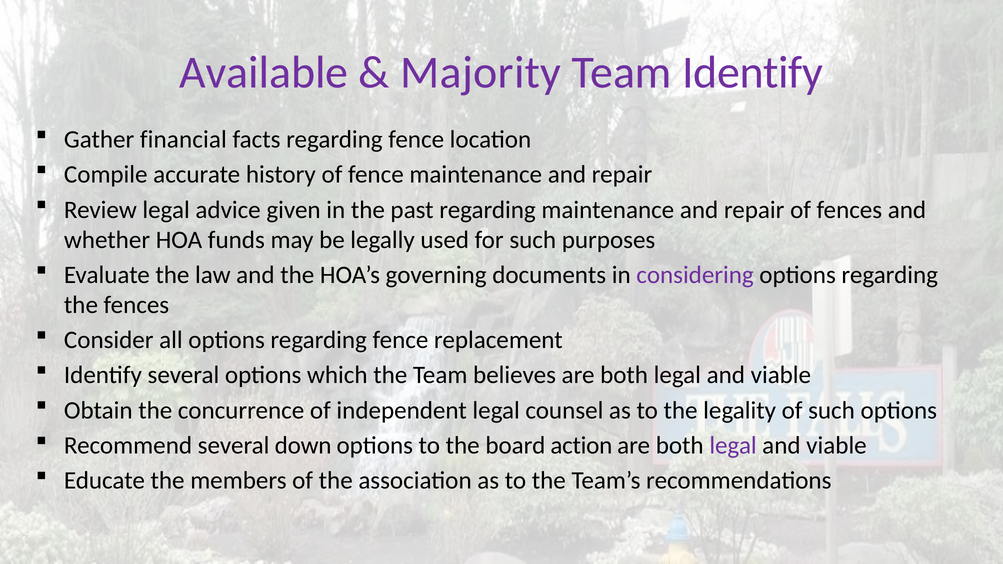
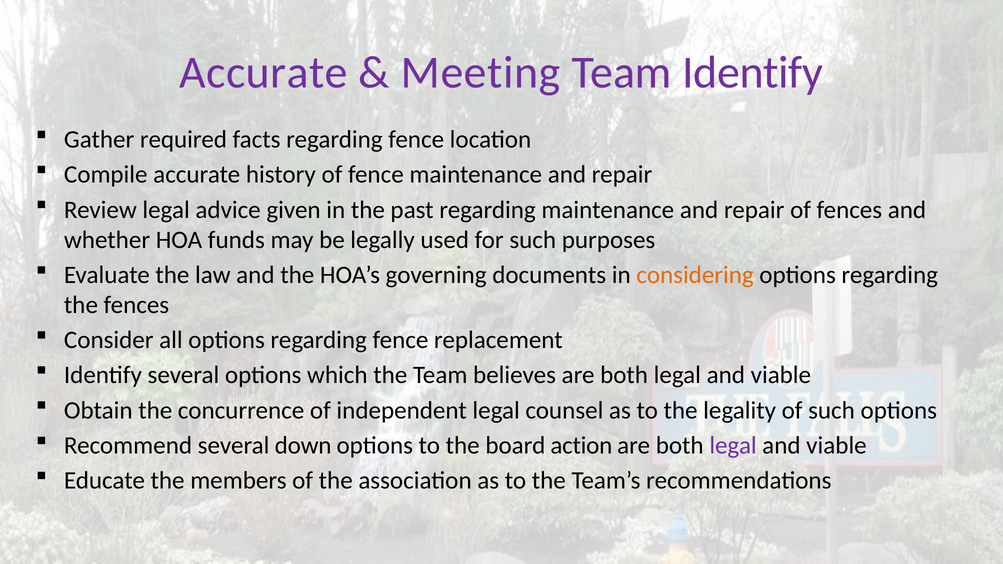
Available at (264, 73): Available -> Accurate
Majority: Majority -> Meeting
financial: financial -> required
considering colour: purple -> orange
